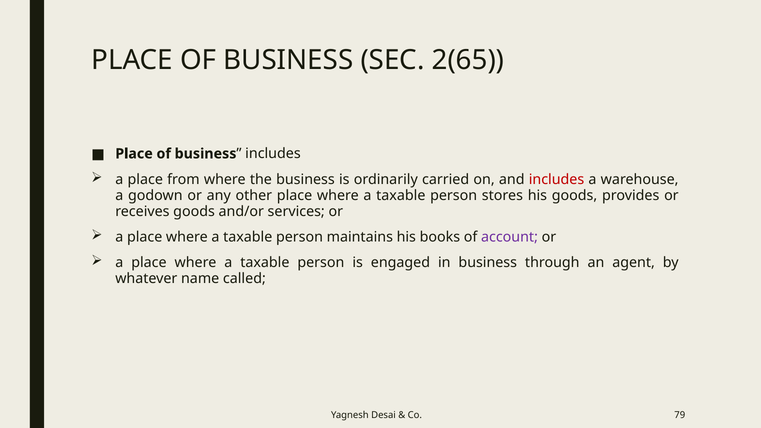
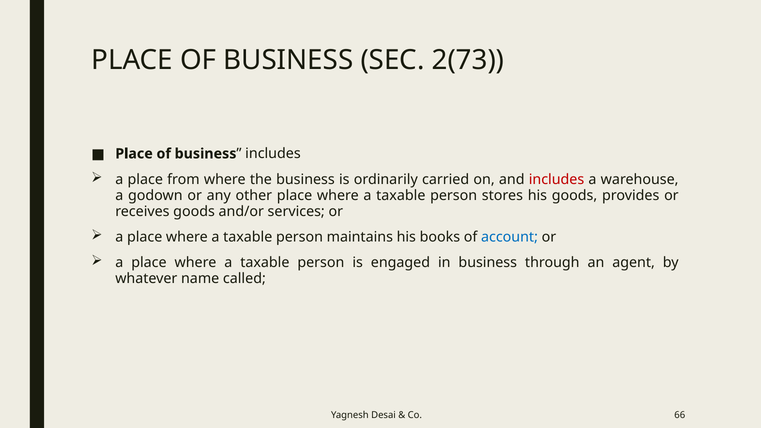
2(65: 2(65 -> 2(73
account colour: purple -> blue
79: 79 -> 66
